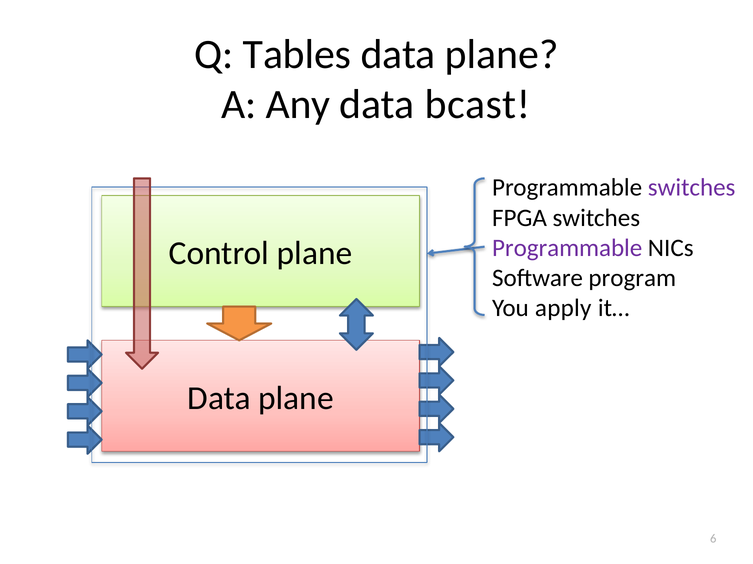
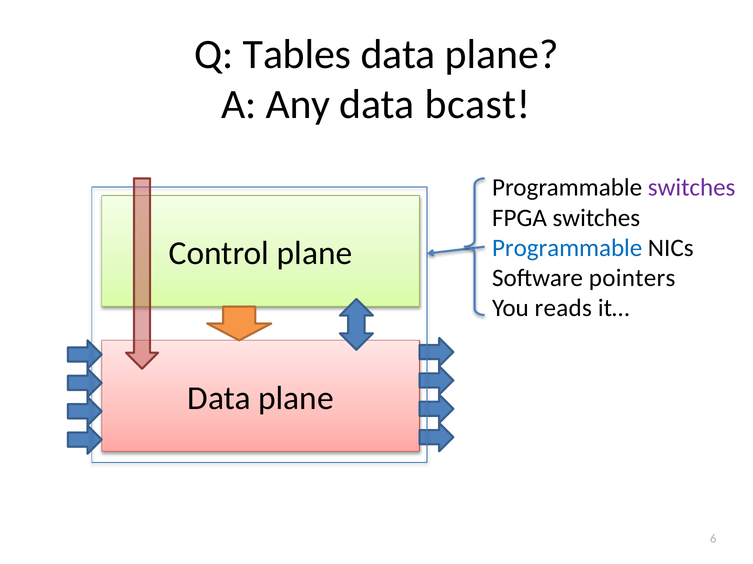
Programmable at (567, 248) colour: purple -> blue
program: program -> pointers
apply: apply -> reads
